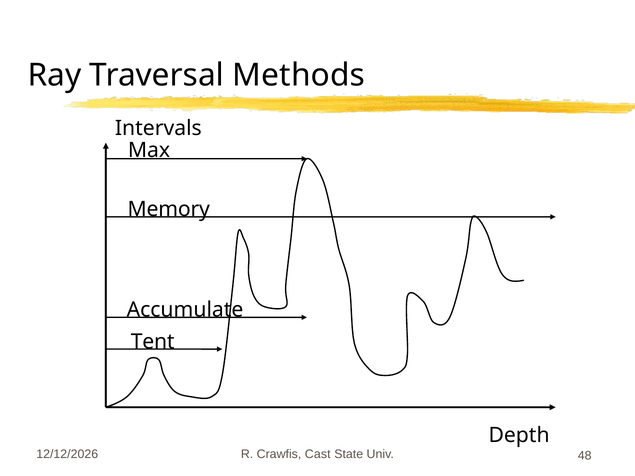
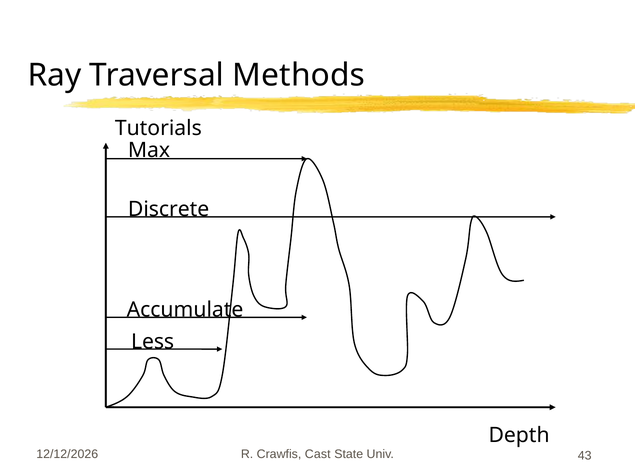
Intervals: Intervals -> Tutorials
Memory: Memory -> Discrete
Tent: Tent -> Less
48: 48 -> 43
